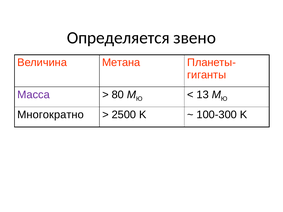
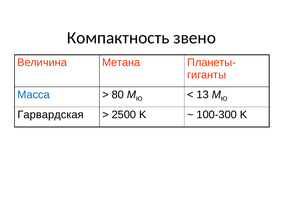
Определяется: Определяется -> Компактность
Масса colour: purple -> blue
Многократно: Многократно -> Гарвардская
